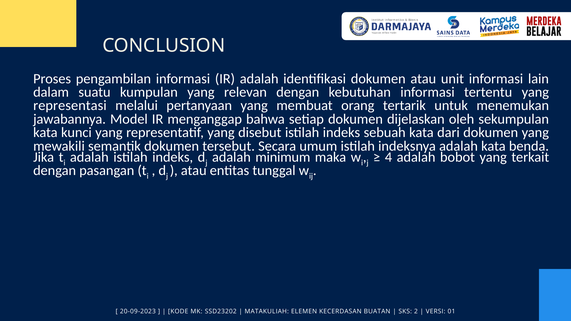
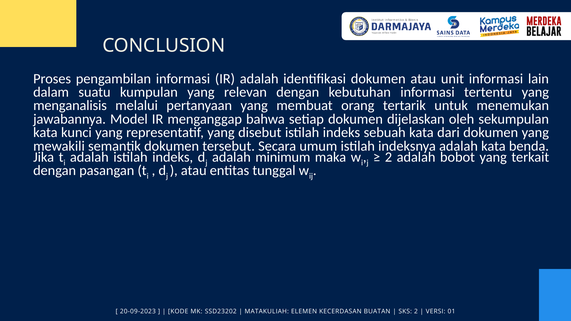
representasi: representasi -> menganalisis
4 at (388, 157): 4 -> 2
